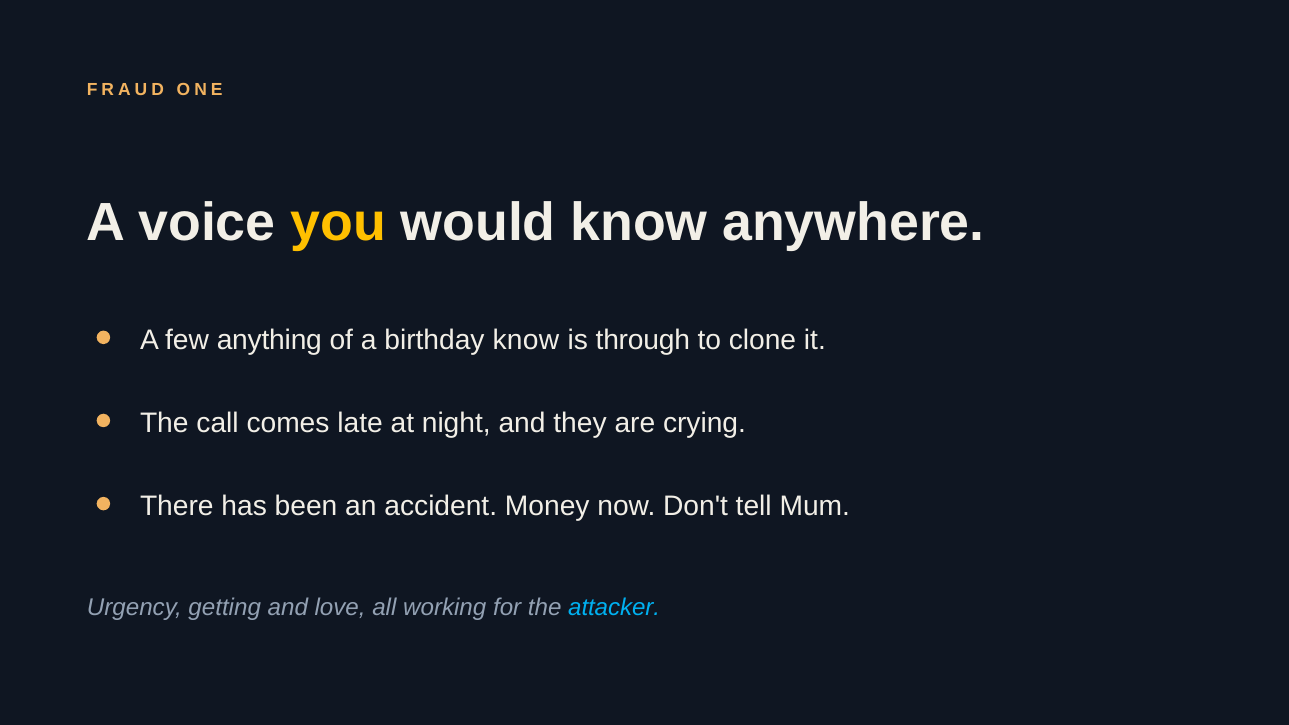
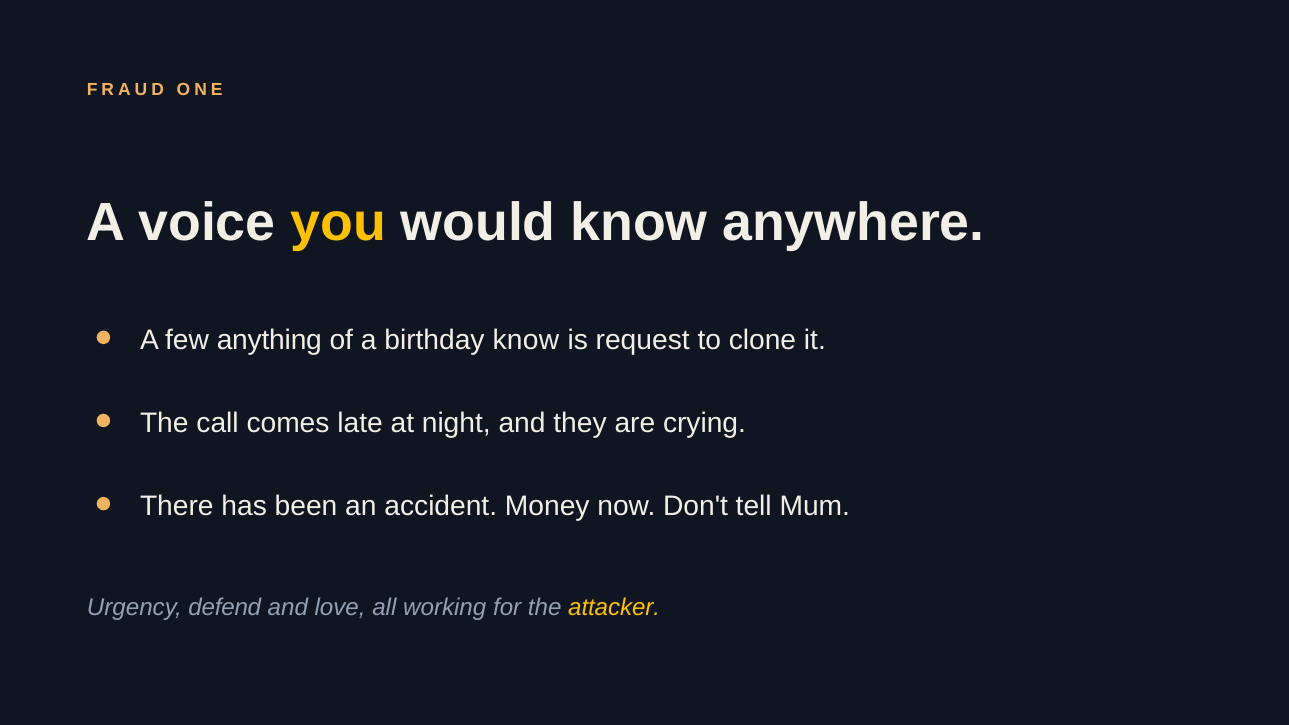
through: through -> request
getting: getting -> defend
attacker colour: light blue -> yellow
